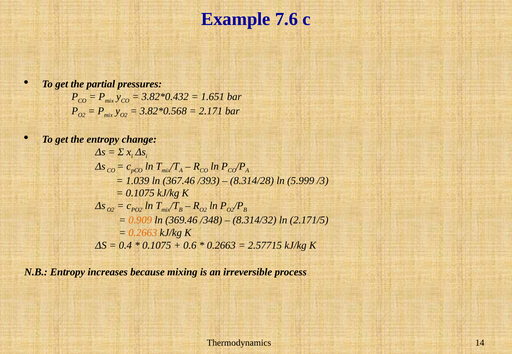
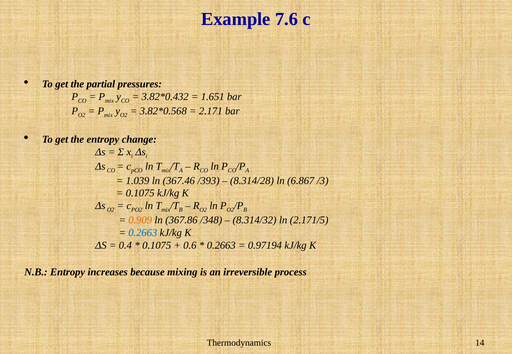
5.999: 5.999 -> 6.867
369.46: 369.46 -> 367.86
0.2663 at (143, 233) colour: orange -> blue
2.57715: 2.57715 -> 0.97194
